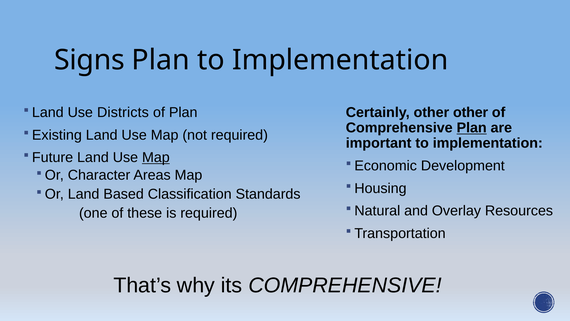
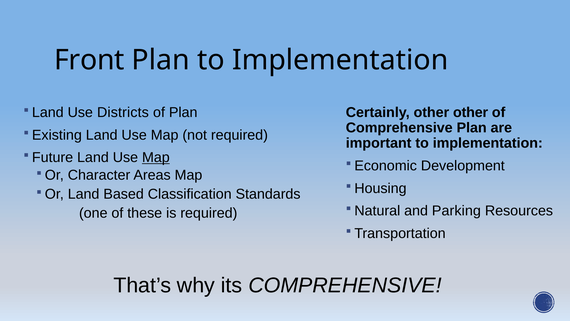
Signs: Signs -> Front
Plan at (472, 128) underline: present -> none
Overlay: Overlay -> Parking
